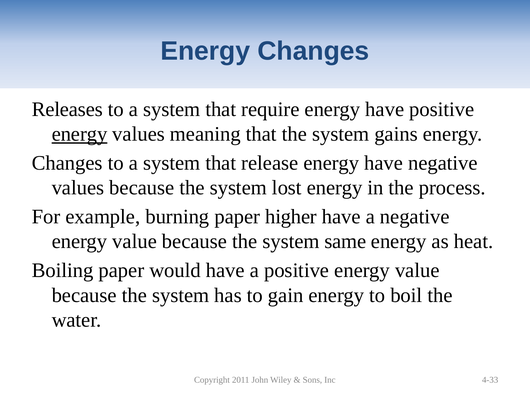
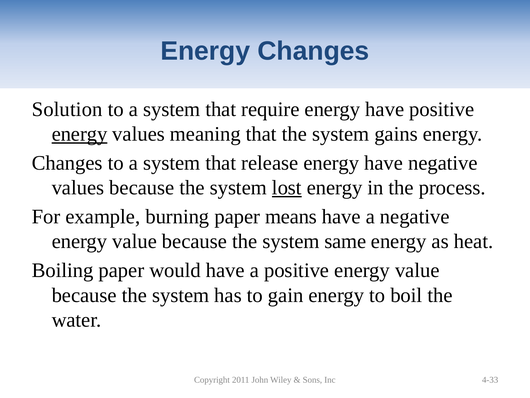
Releases: Releases -> Solution
lost underline: none -> present
higher: higher -> means
